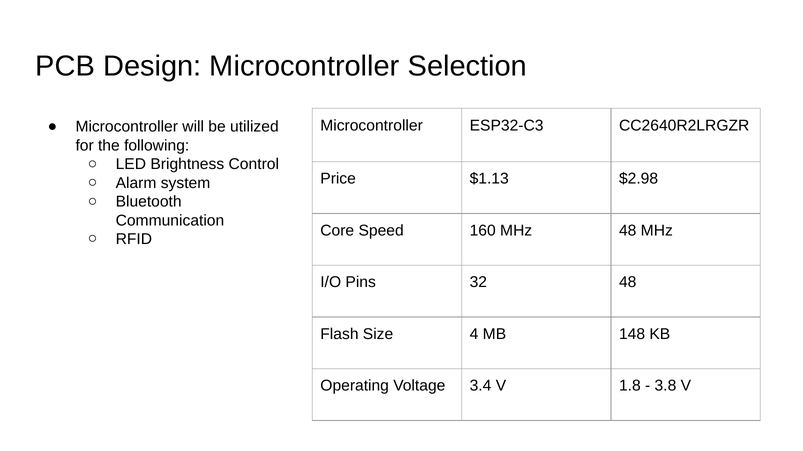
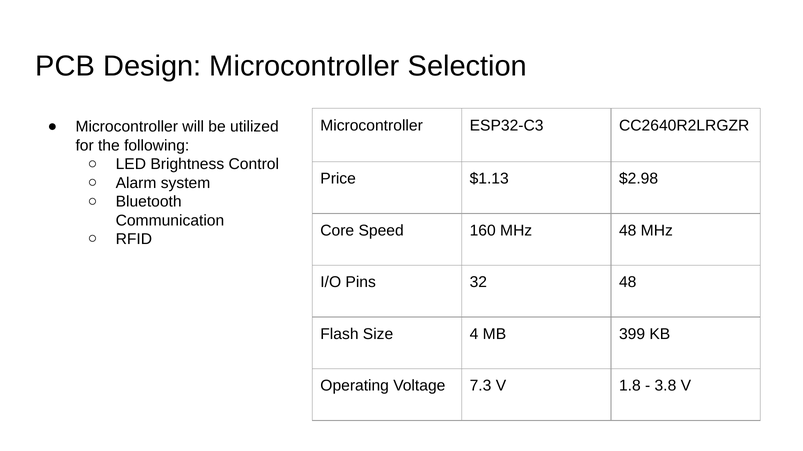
148: 148 -> 399
3.4: 3.4 -> 7.3
